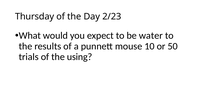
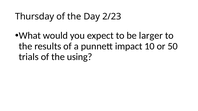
water: water -> larger
mouse: mouse -> impact
